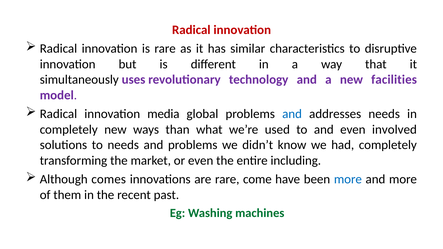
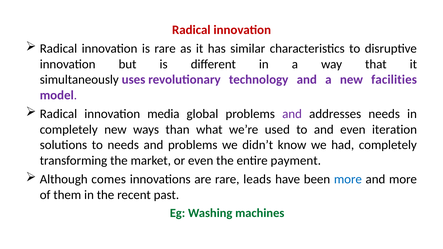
and at (292, 114) colour: blue -> purple
involved: involved -> iteration
including: including -> payment
come: come -> leads
